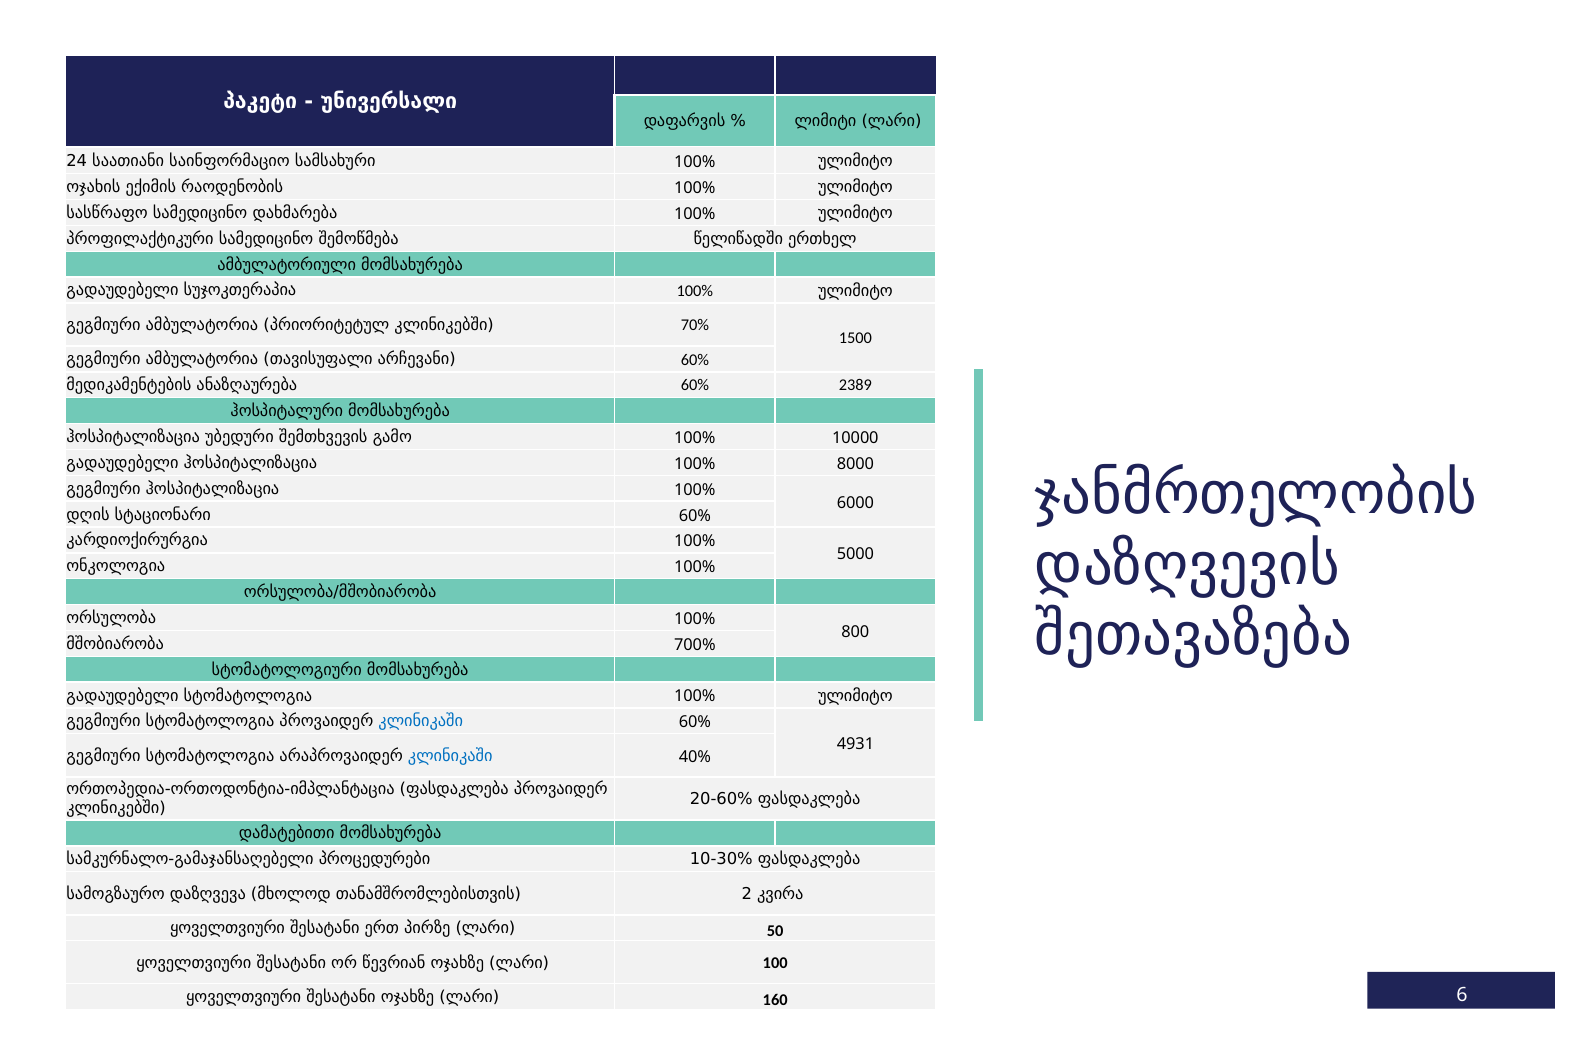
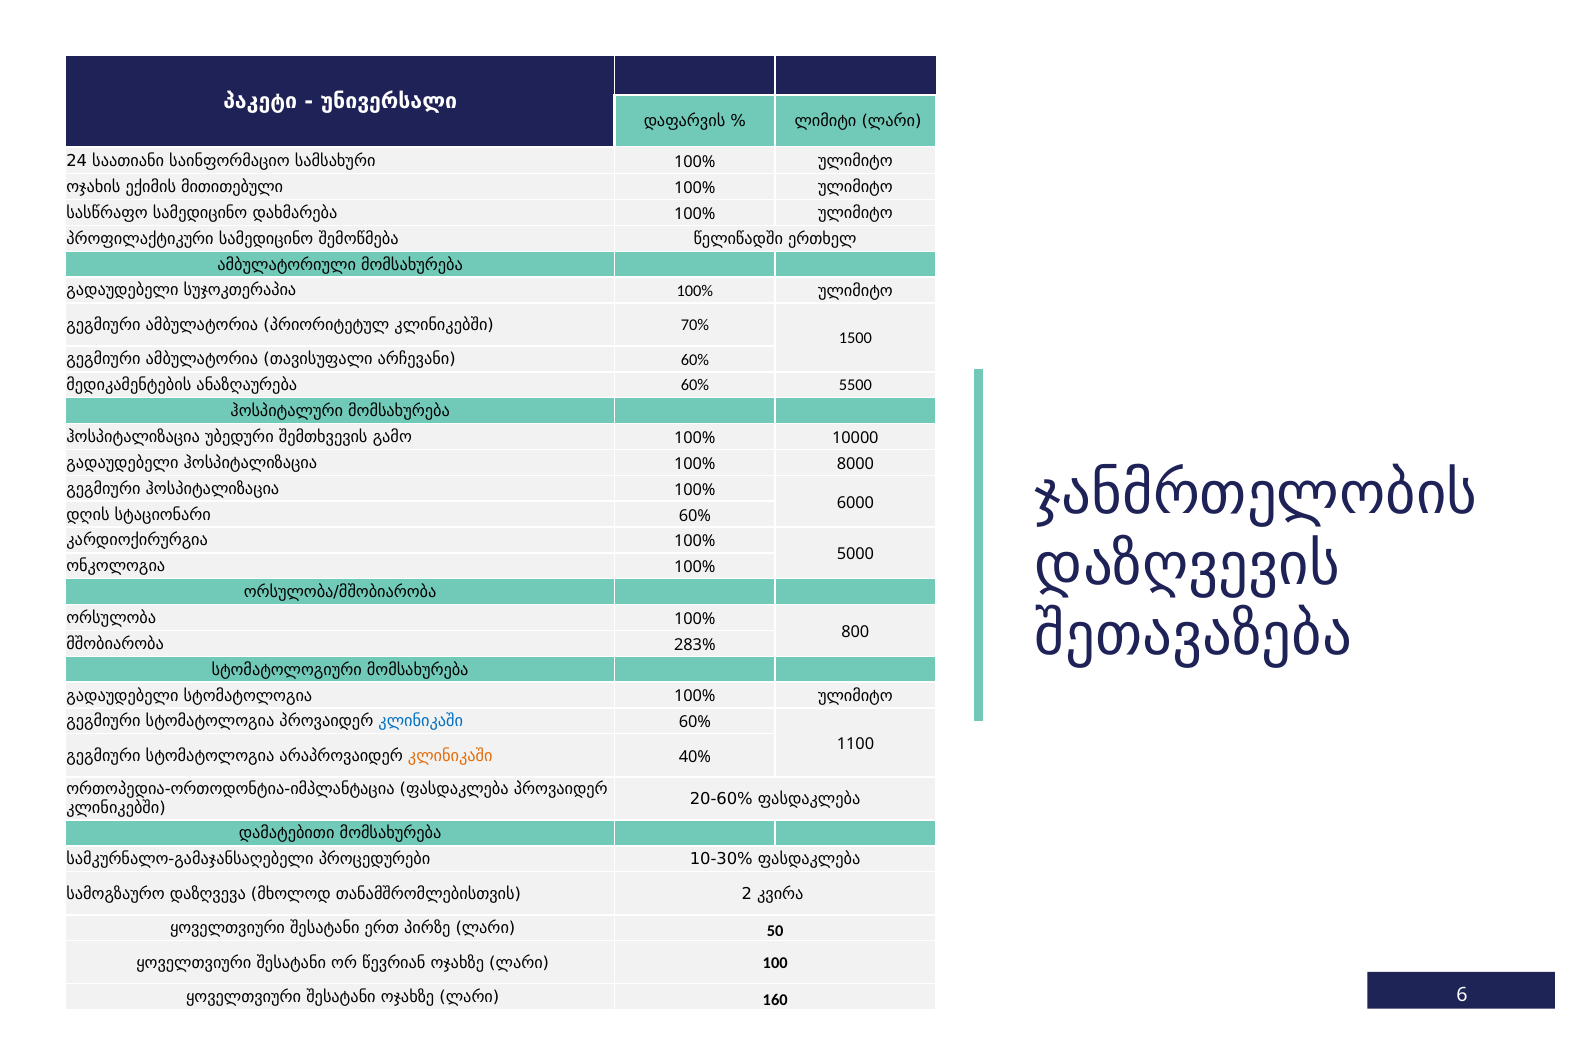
რაოდენობის: რაოდენობის -> მითითებული
2389: 2389 -> 5500
700%: 700% -> 283%
4931: 4931 -> 1100
კლინიკაში at (450, 756) colour: blue -> orange
